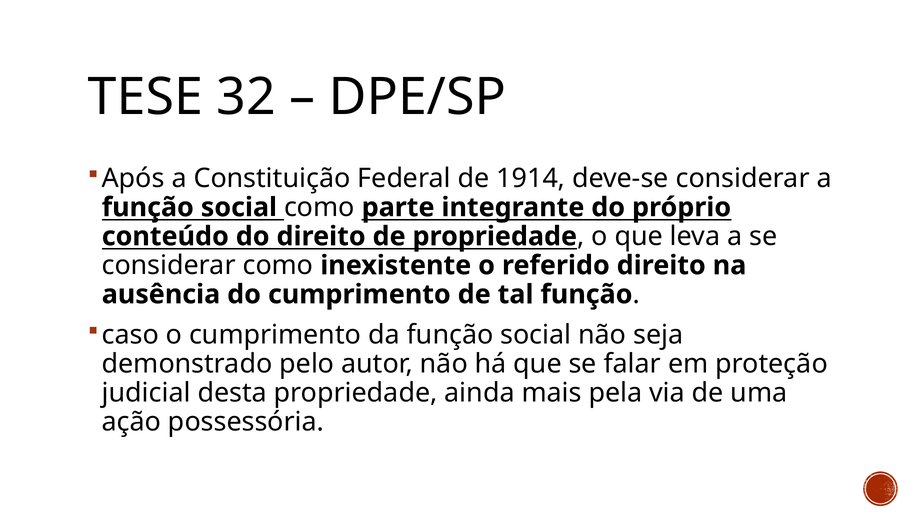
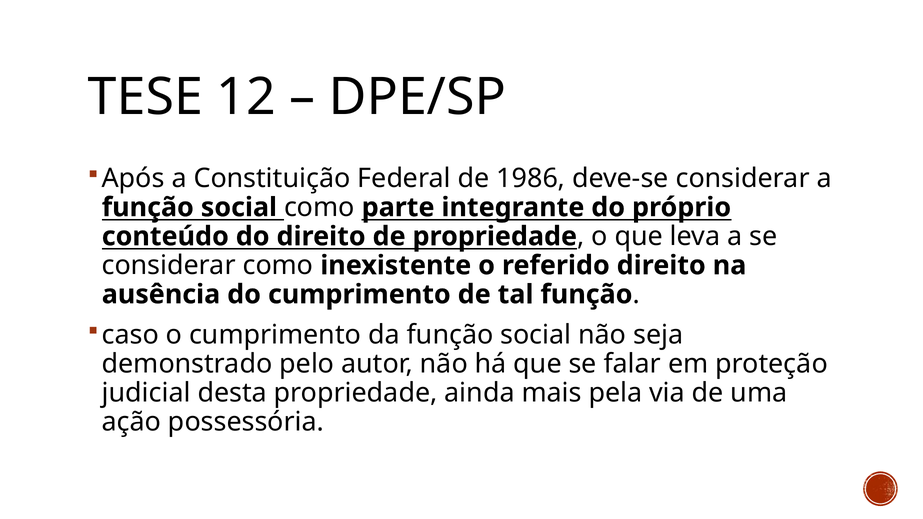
32: 32 -> 12
1914: 1914 -> 1986
